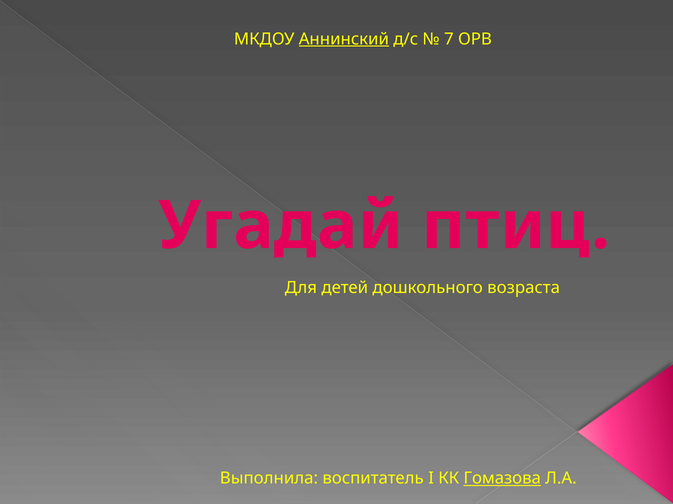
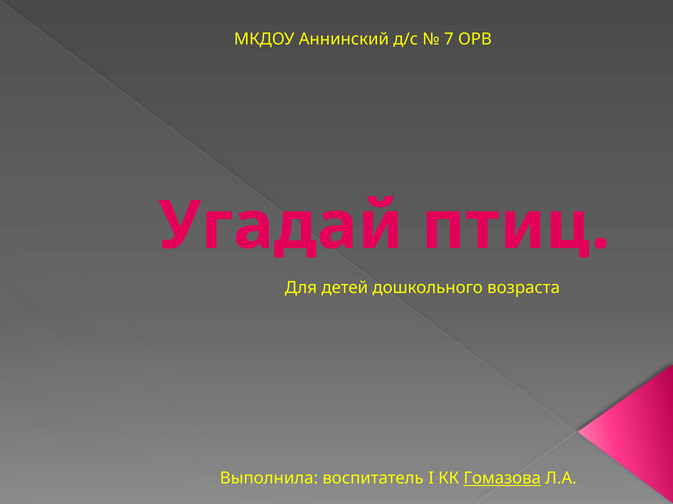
Аннинский underline: present -> none
